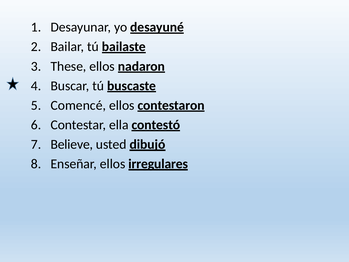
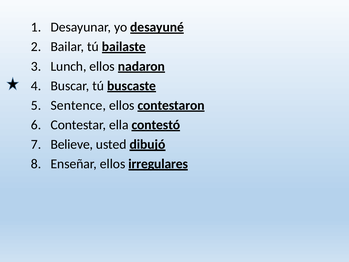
These: These -> Lunch
Comencé: Comencé -> Sentence
